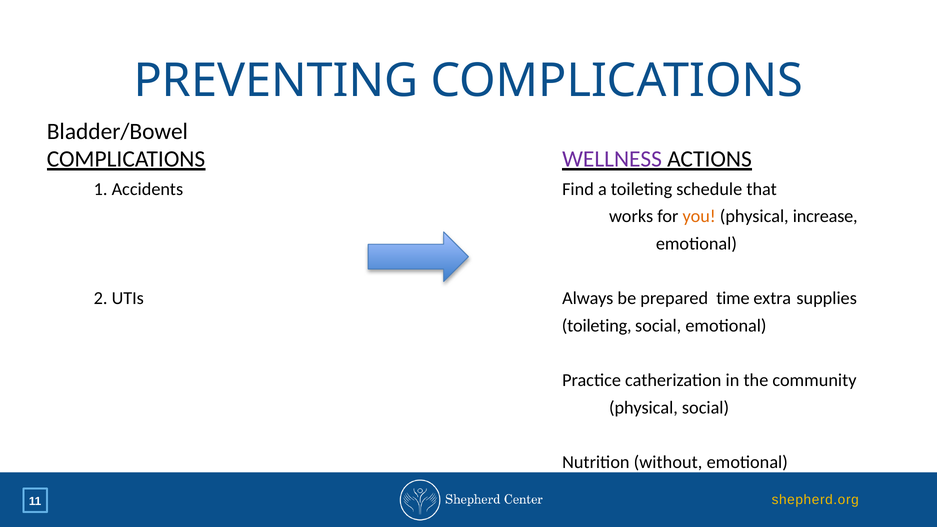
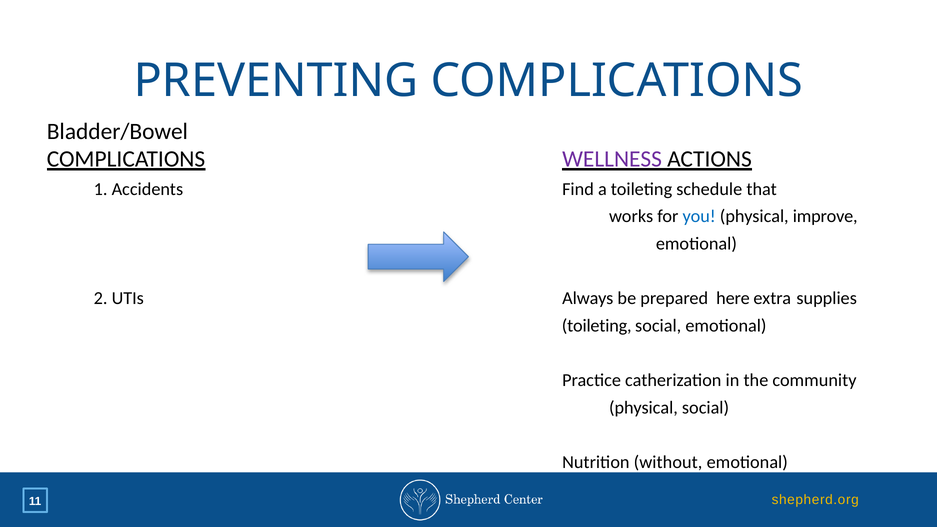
you colour: orange -> blue
increase: increase -> improve
time: time -> here
